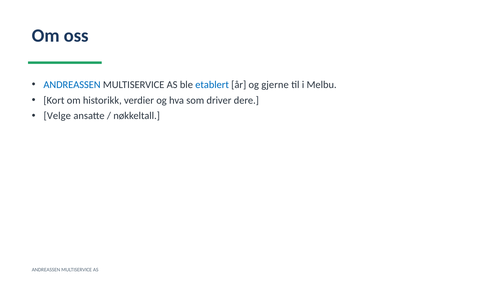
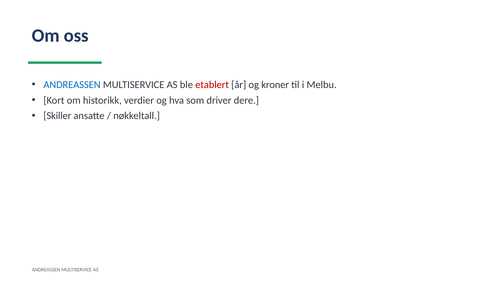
etablert colour: blue -> red
gjerne: gjerne -> kroner
Velge: Velge -> Skiller
